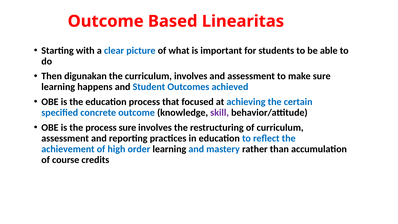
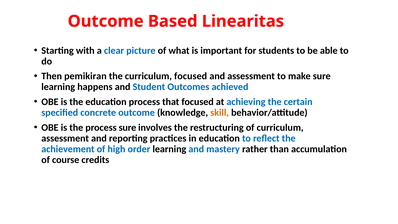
digunakan: digunakan -> pemikiran
curriculum involves: involves -> focused
skill colour: purple -> orange
